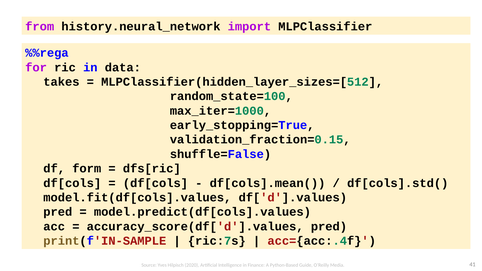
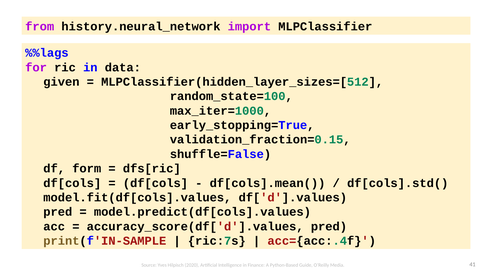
%%rega: %%rega -> %%lags
takes: takes -> given
